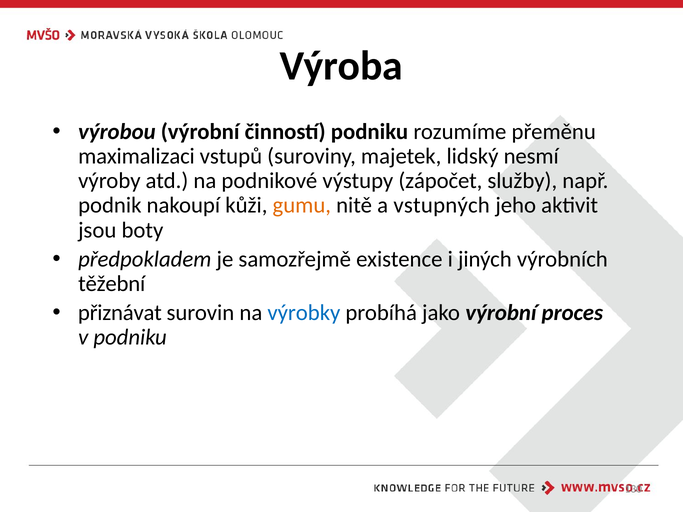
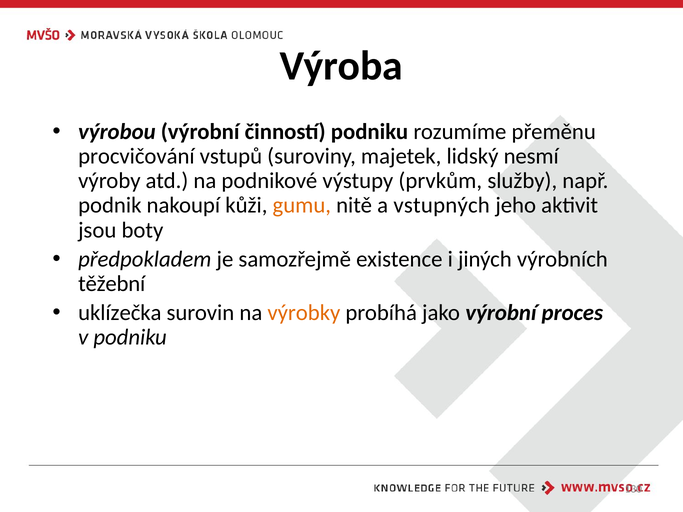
maximalizaci: maximalizaci -> procvičování
zápočet: zápočet -> prvkům
přiznávat: přiznávat -> uklízečka
výrobky colour: blue -> orange
